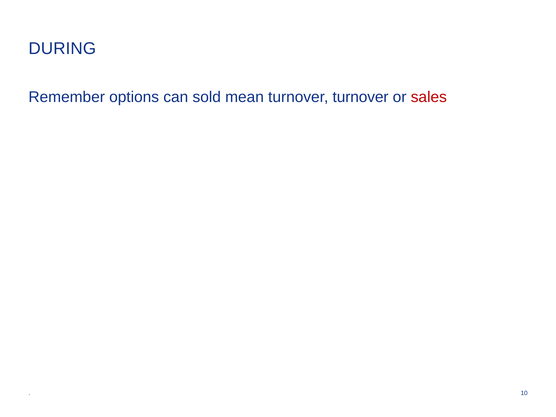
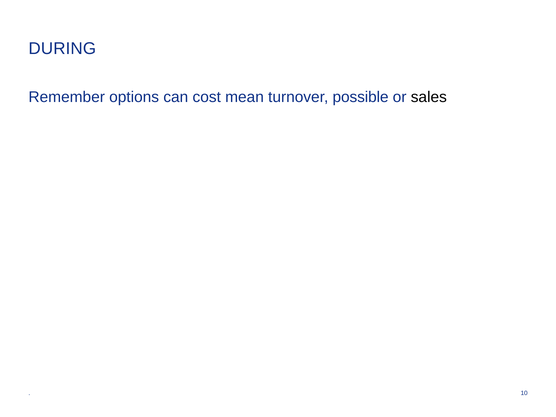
sold: sold -> cost
turnover turnover: turnover -> possible
sales colour: red -> black
